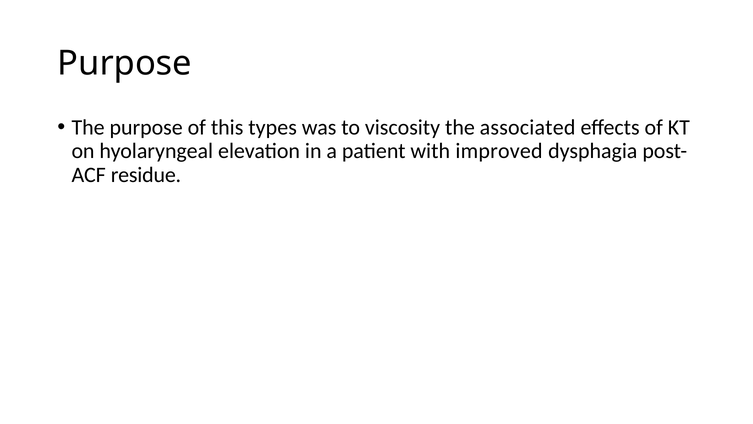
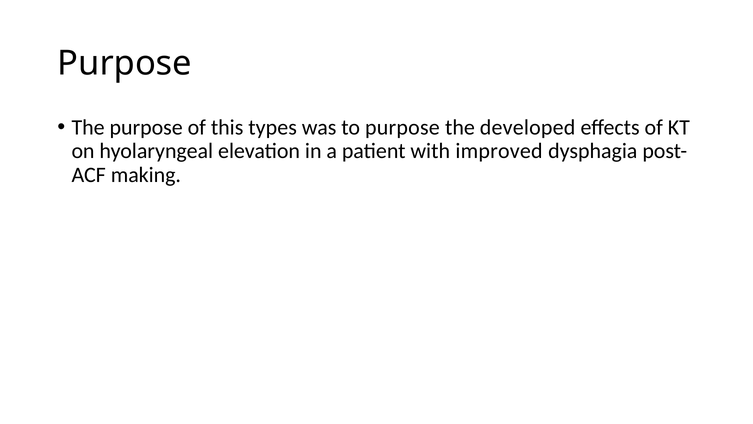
to viscosity: viscosity -> purpose
associated: associated -> developed
residue: residue -> making
